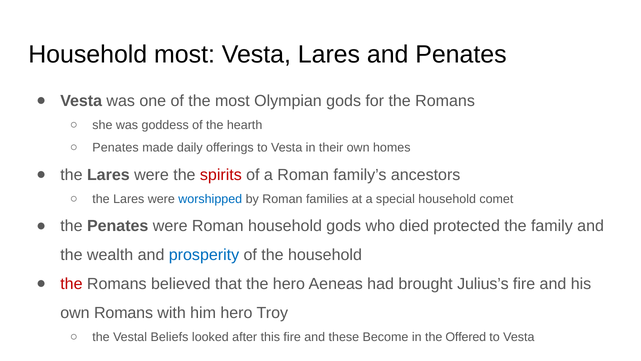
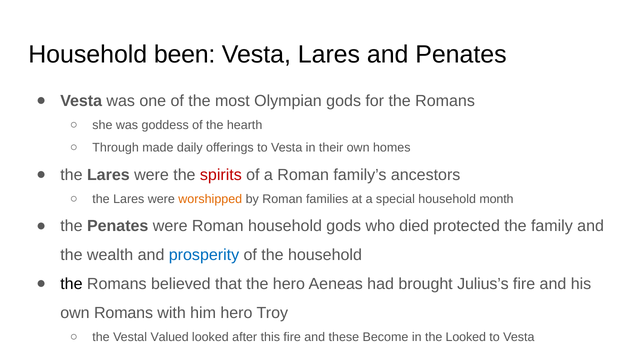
Household most: most -> been
Penates at (116, 148): Penates -> Through
worshipped colour: blue -> orange
comet: comet -> month
the at (71, 284) colour: red -> black
Beliefs: Beliefs -> Valued
the Offered: Offered -> Looked
